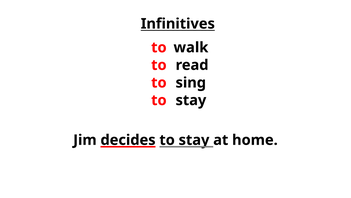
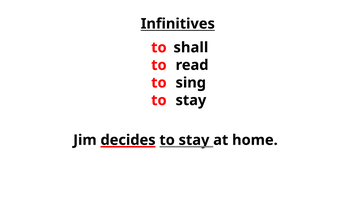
walk: walk -> shall
